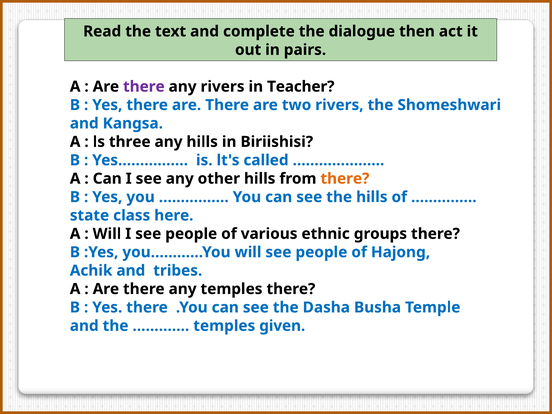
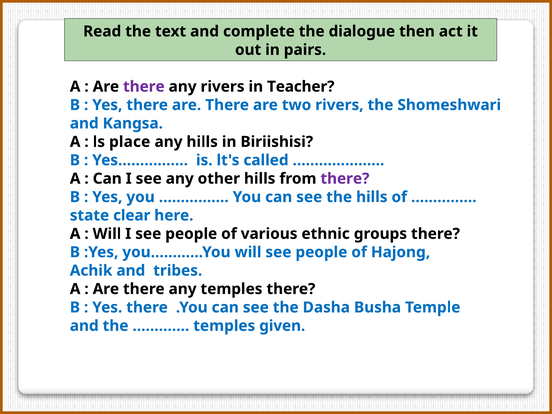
three: three -> place
there at (345, 179) colour: orange -> purple
class: class -> clear
